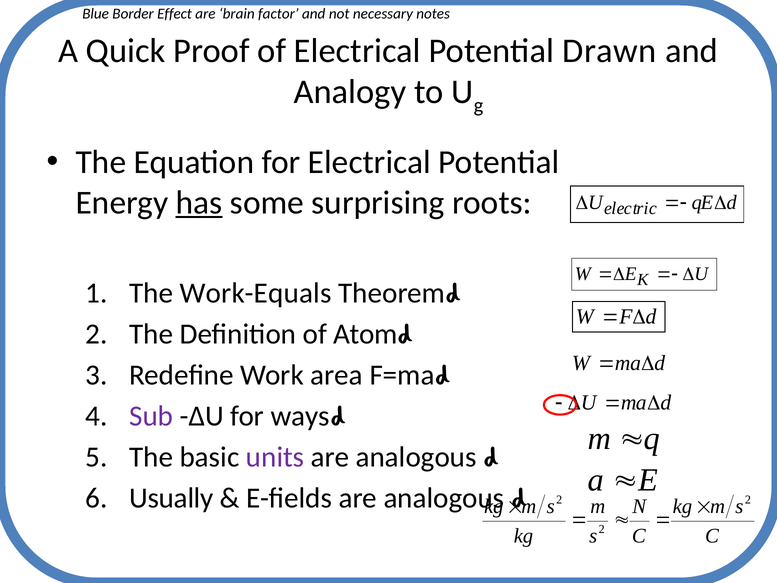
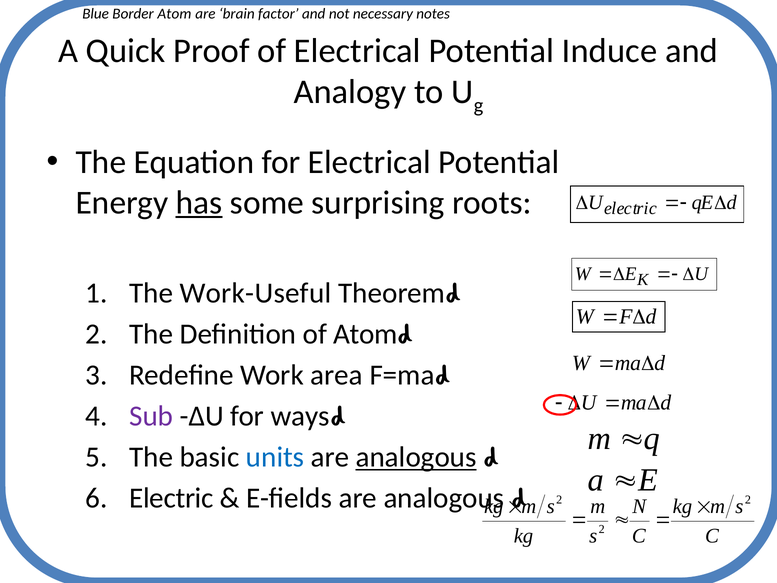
Border Effect: Effect -> Atom
Drawn: Drawn -> Induce
Work-Equals: Work-Equals -> Work-Useful
units colour: purple -> blue
analogous at (416, 457) underline: none -> present
Usually at (171, 498): Usually -> Electric
